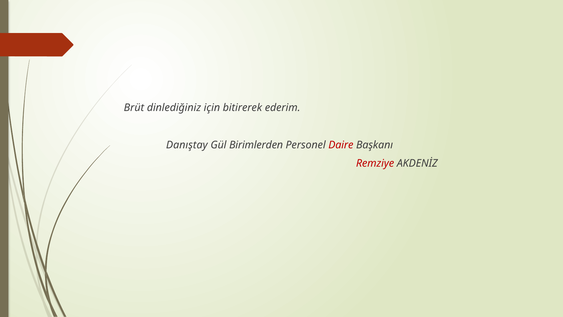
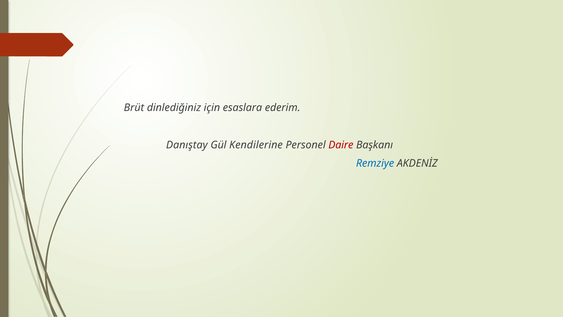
bitirerek: bitirerek -> esaslara
Birimlerden: Birimlerden -> Kendilerine
Remziye colour: red -> blue
